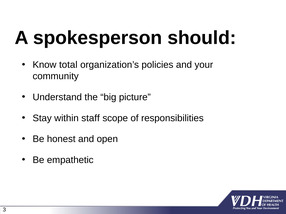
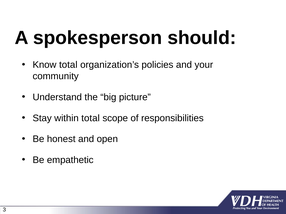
within staff: staff -> total
